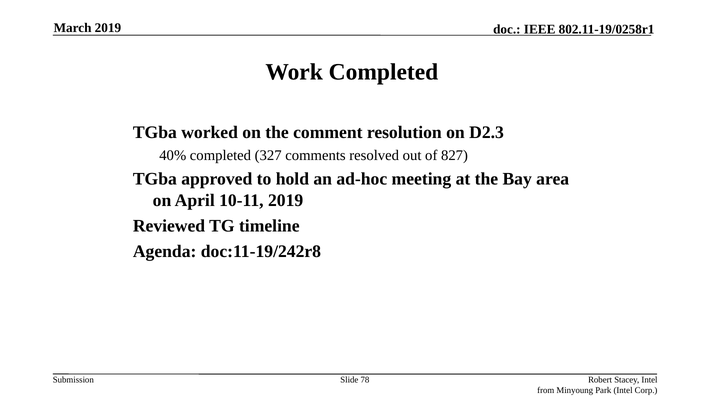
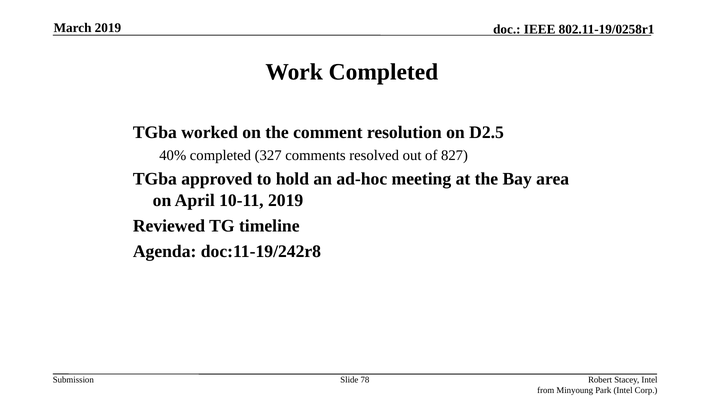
D2.3: D2.3 -> D2.5
